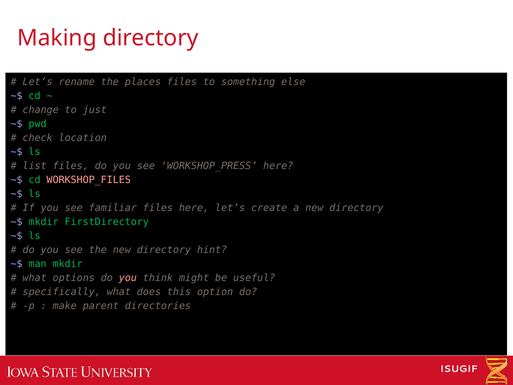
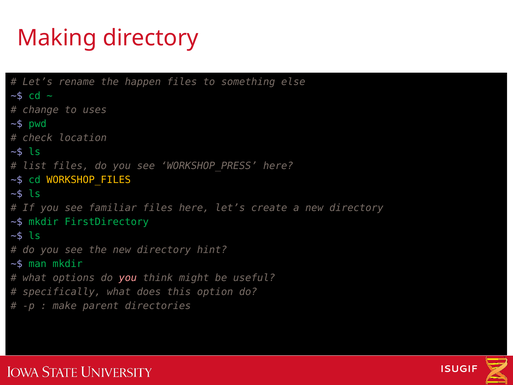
places: places -> happen
just: just -> uses
WORKSHOP_FILES colour: pink -> yellow
